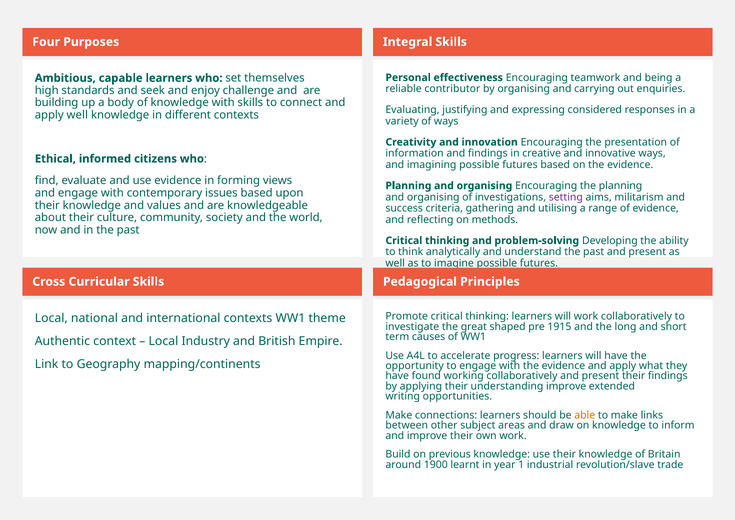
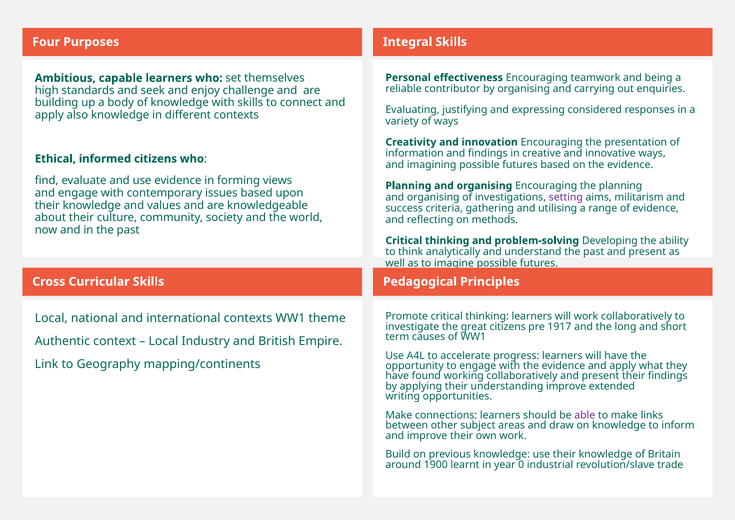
apply well: well -> also
great shaped: shaped -> citizens
1915: 1915 -> 1917
able colour: orange -> purple
1: 1 -> 0
